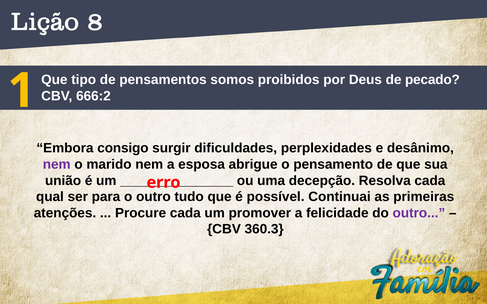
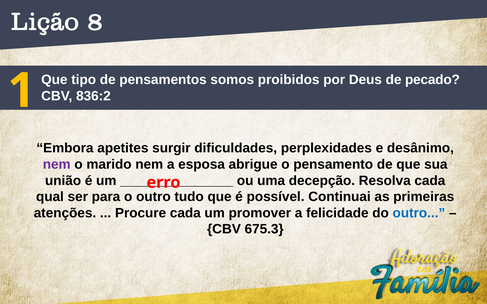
666:2: 666:2 -> 836:2
consigo: consigo -> apetites
outro at (419, 213) colour: purple -> blue
360.3: 360.3 -> 675.3
